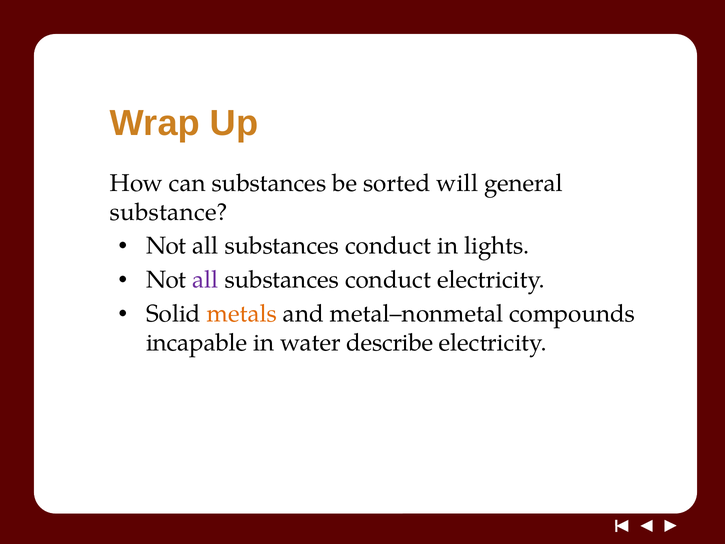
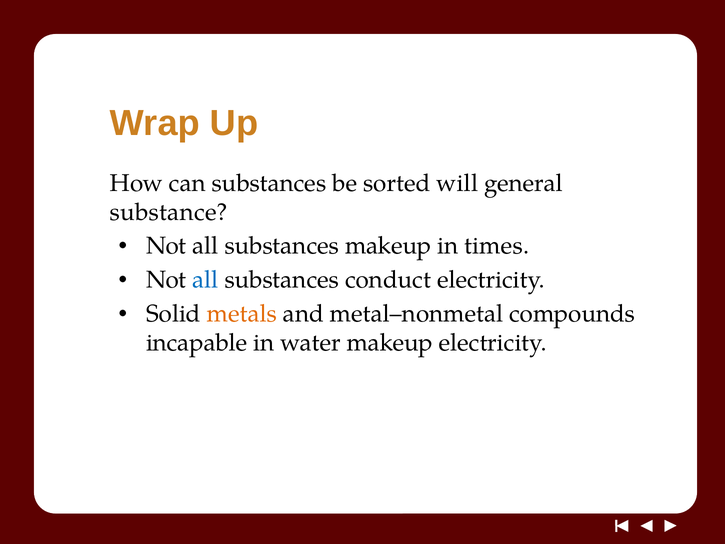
conduct at (388, 246): conduct -> makeup
lights: lights -> times
all at (205, 280) colour: purple -> blue
water describe: describe -> makeup
